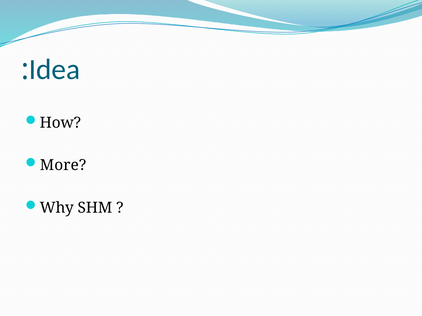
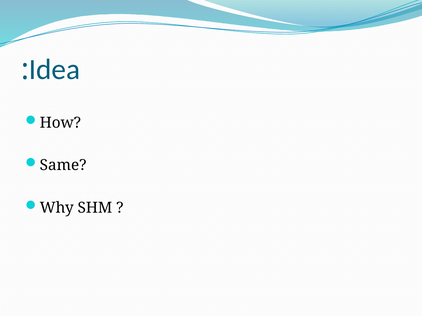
More: More -> Same
